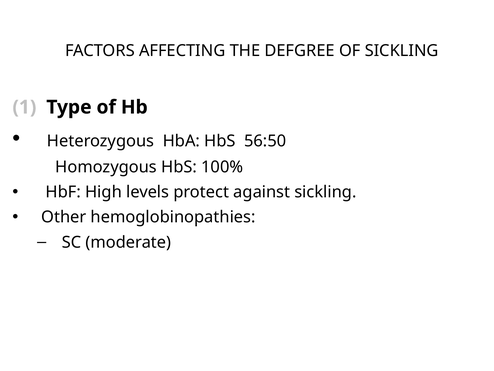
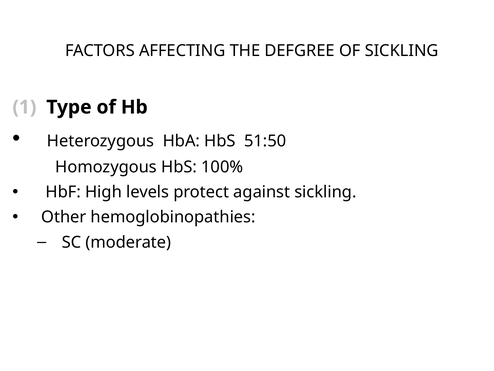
56:50: 56:50 -> 51:50
